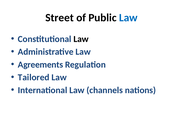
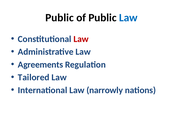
Street at (60, 18): Street -> Public
Law at (81, 39) colour: black -> red
channels: channels -> narrowly
